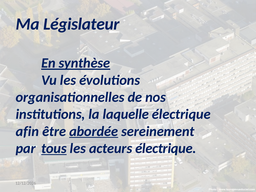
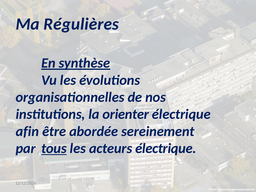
Législateur: Législateur -> Régulières
laquelle: laquelle -> orienter
abordée underline: present -> none
